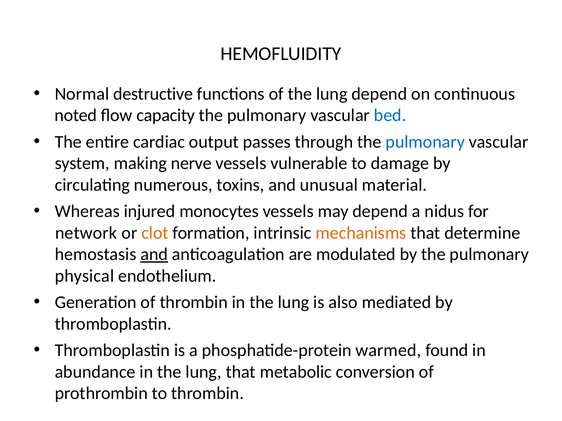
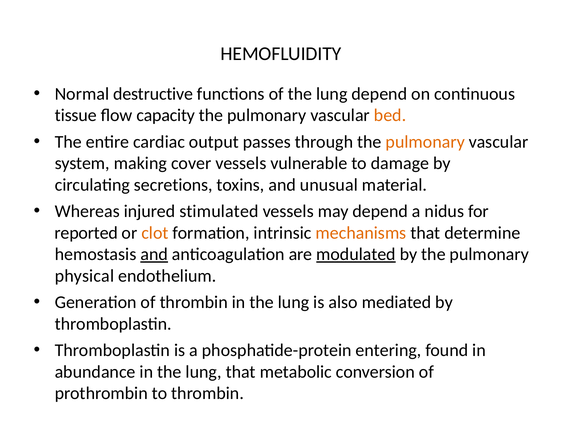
noted: noted -> tissue
bed colour: blue -> orange
pulmonary at (425, 142) colour: blue -> orange
nerve: nerve -> cover
numerous: numerous -> secretions
monocytes: monocytes -> stimulated
network: network -> reported
modulated underline: none -> present
warmed: warmed -> entering
